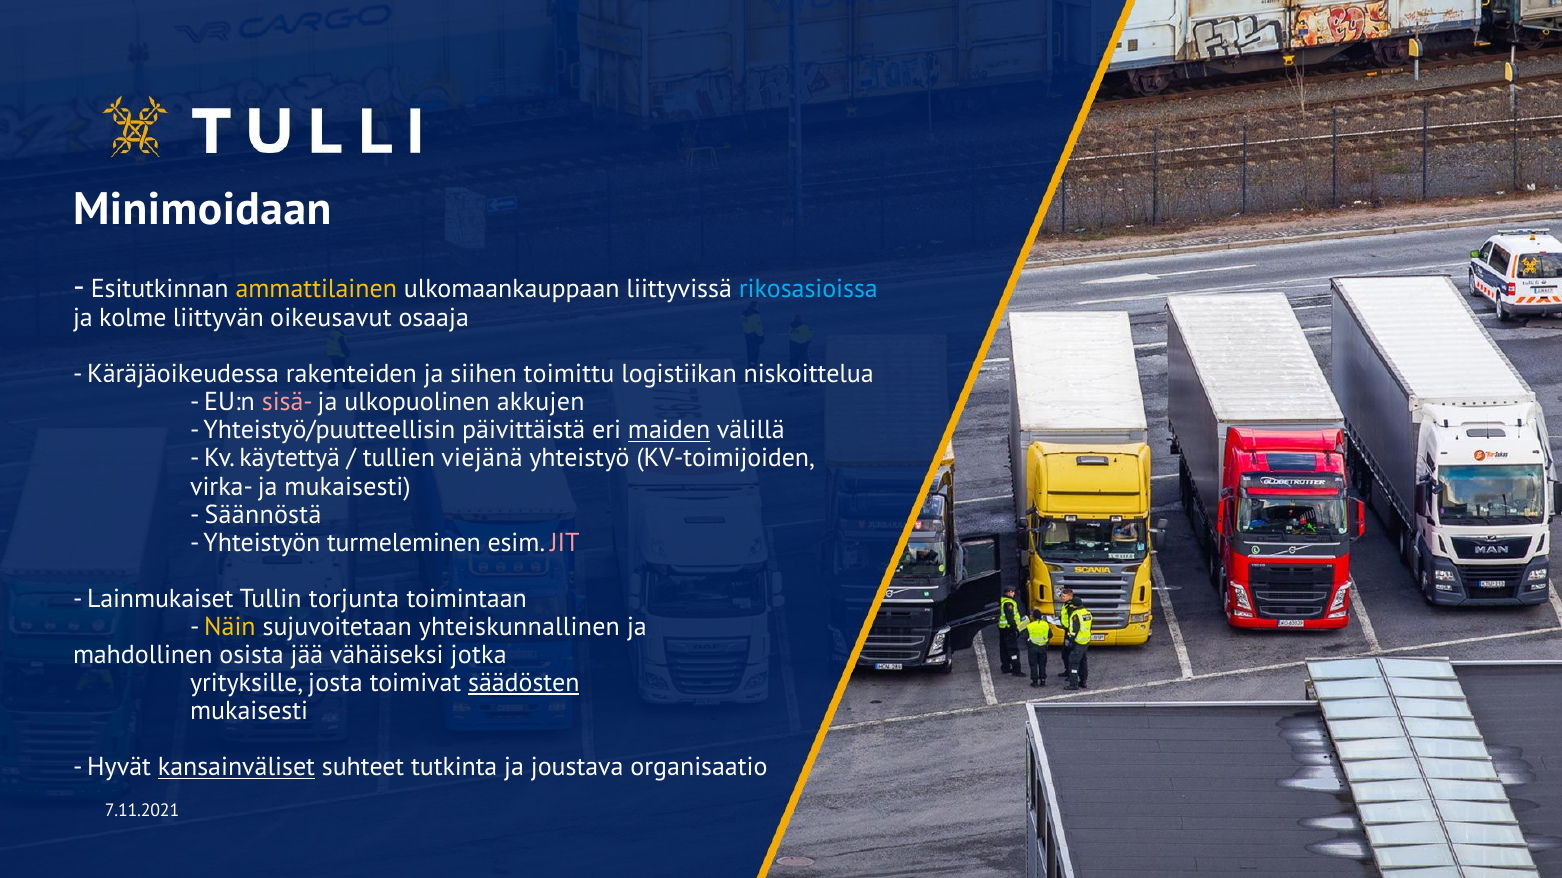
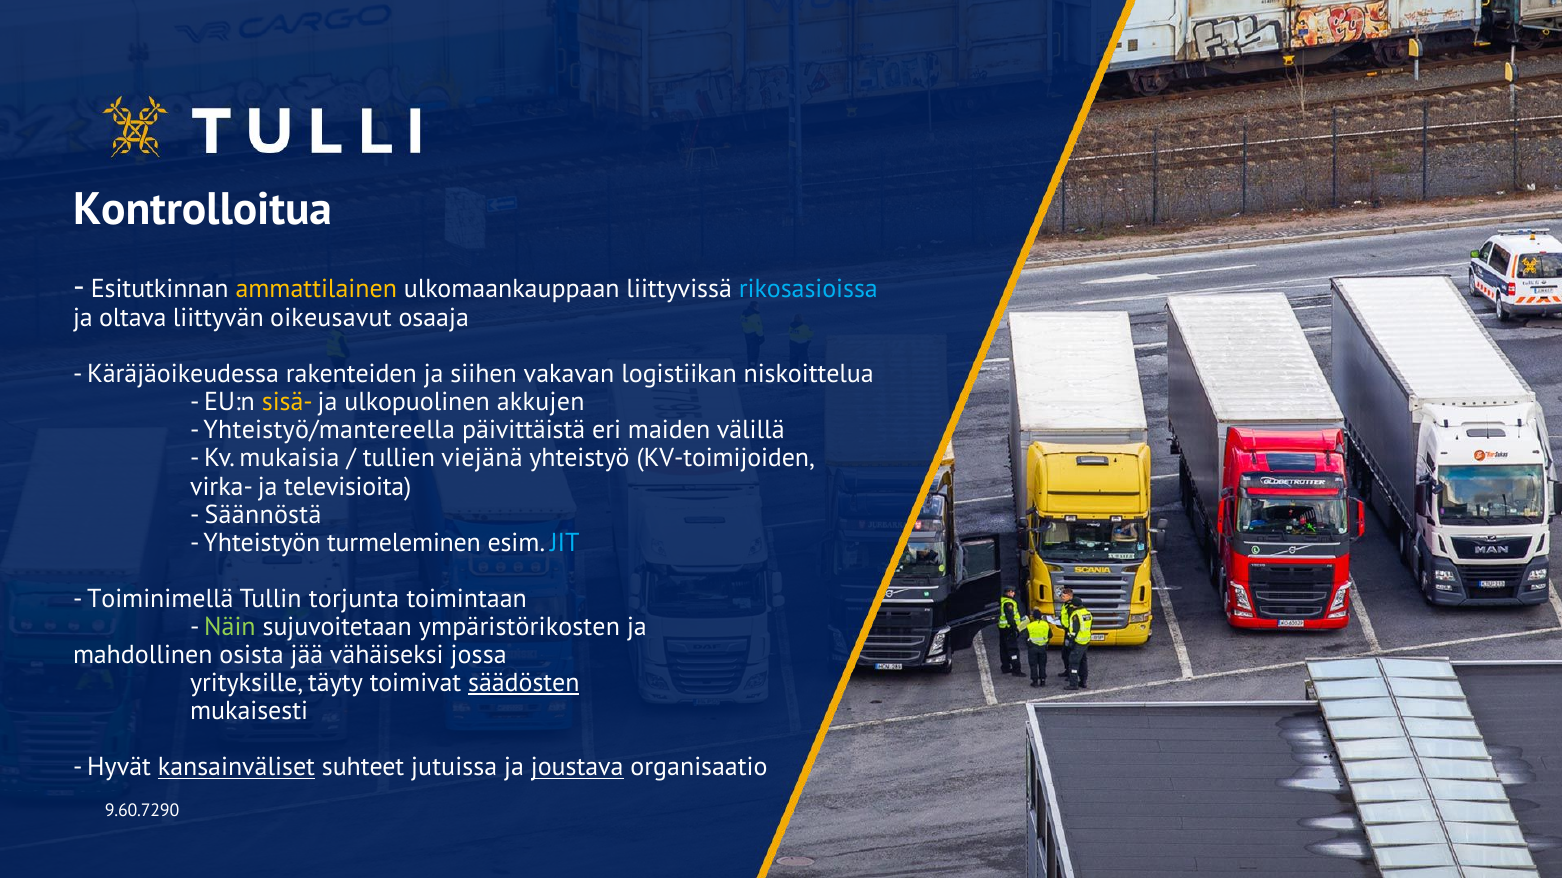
Minimoidaan: Minimoidaan -> Kontrolloitua
kolme: kolme -> oltava
toimittu: toimittu -> vakavan
sisä- colour: pink -> yellow
Yhteistyö/puutteellisin: Yhteistyö/puutteellisin -> Yhteistyö/mantereella
maiden underline: present -> none
käytettyä: käytettyä -> mukaisia
ja mukaisesti: mukaisesti -> televisioita
JIT colour: pink -> light blue
Lainmukaiset: Lainmukaiset -> Toiminimellä
Näin colour: yellow -> light green
yhteiskunnallinen: yhteiskunnallinen -> ympäristörikosten
jotka: jotka -> jossa
josta: josta -> täyty
tutkinta: tutkinta -> jutuissa
joustava underline: none -> present
7.11.2021: 7.11.2021 -> 9.60.7290
